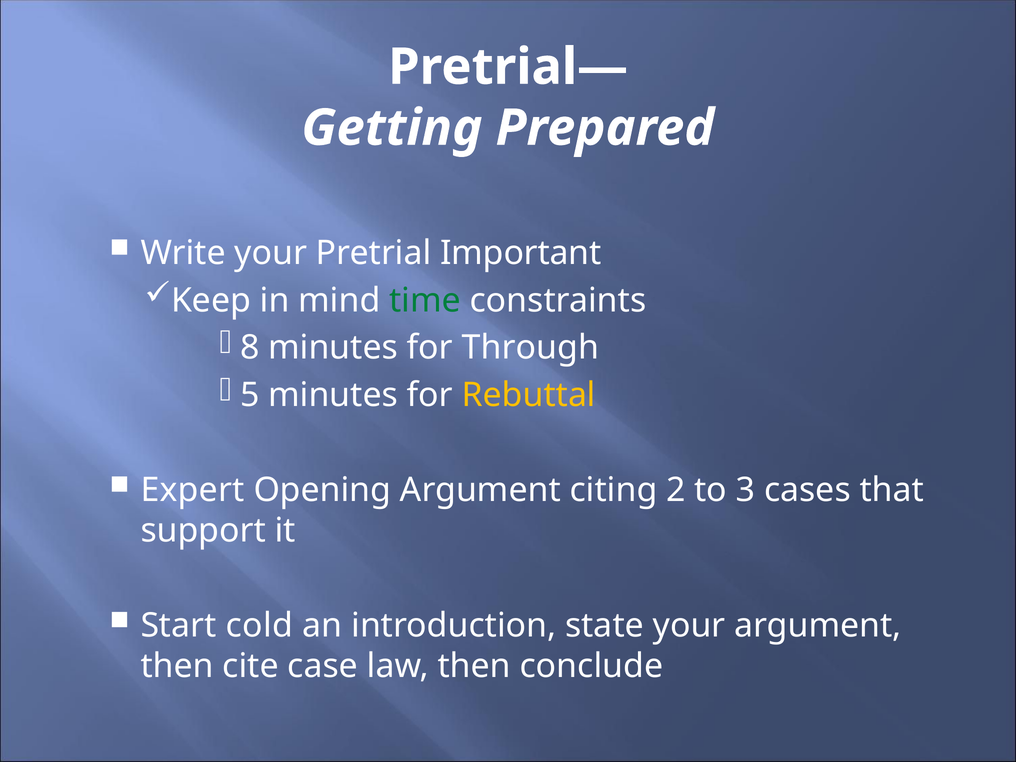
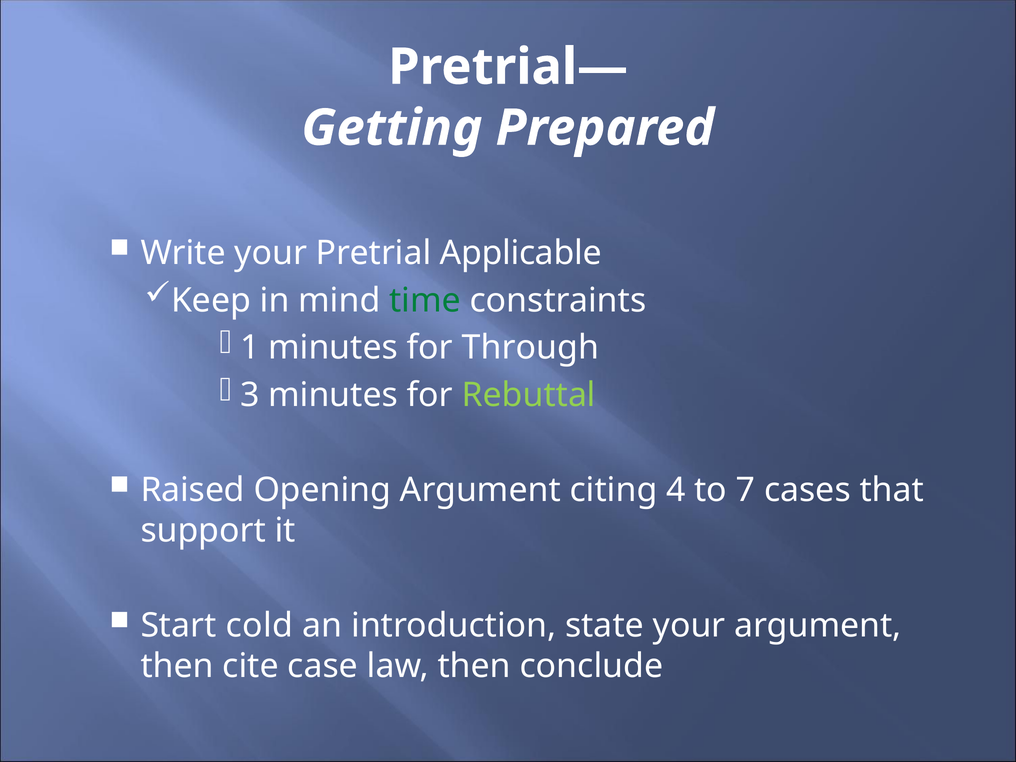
Important: Important -> Applicable
8: 8 -> 1
5: 5 -> 3
Rebuttal colour: yellow -> light green
Expert: Expert -> Raised
2: 2 -> 4
3: 3 -> 7
